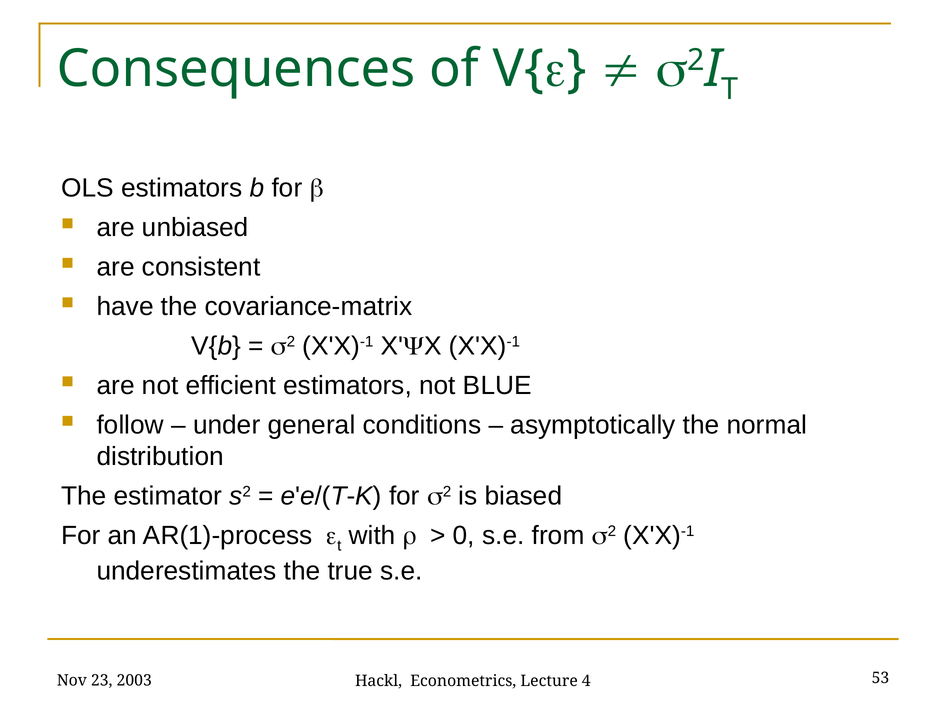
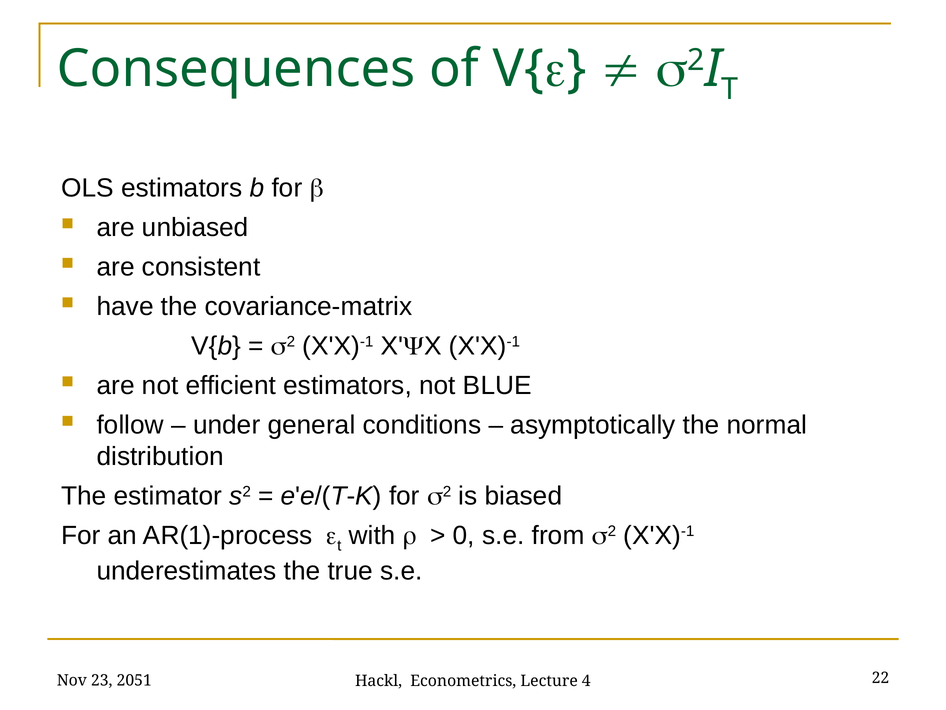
2003: 2003 -> 2051
53: 53 -> 22
